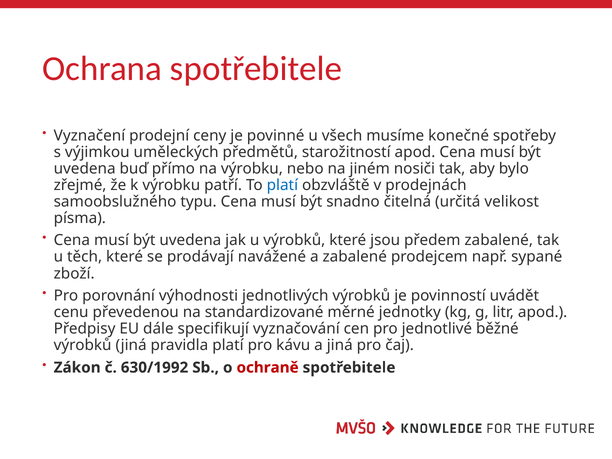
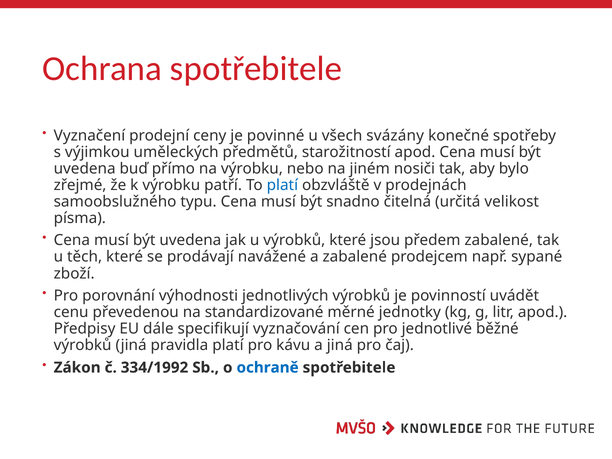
musíme: musíme -> svázány
630/1992: 630/1992 -> 334/1992
ochraně colour: red -> blue
